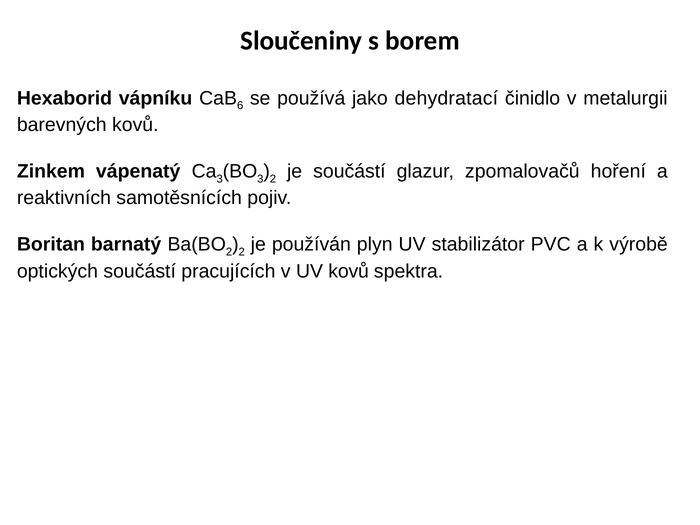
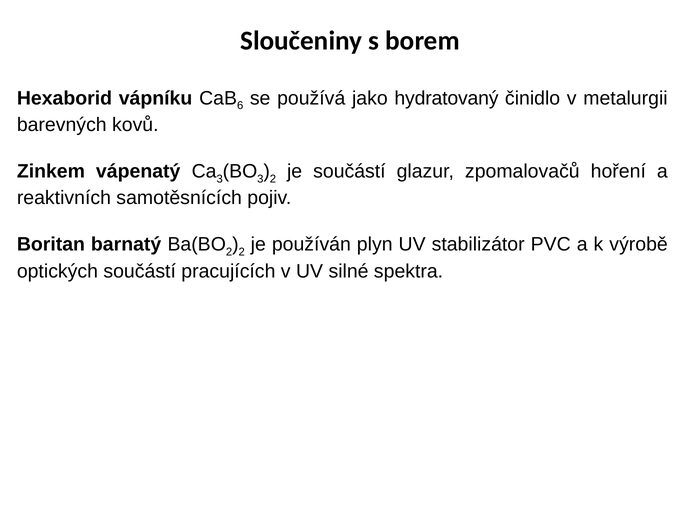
dehydratací: dehydratací -> hydratovaný
UV kovů: kovů -> silné
